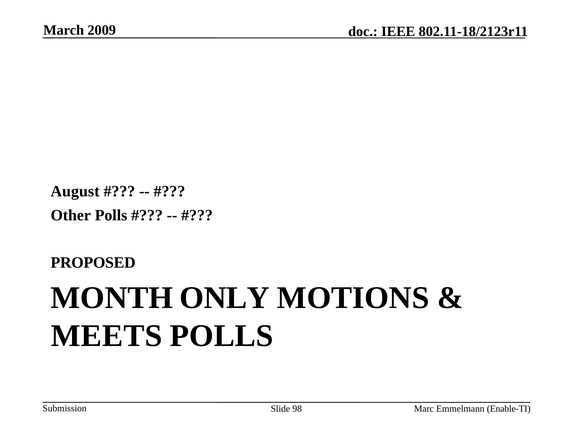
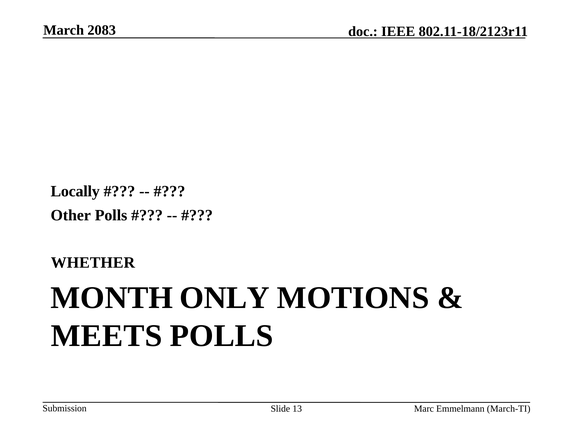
2009: 2009 -> 2083
August: August -> Locally
PROPOSED: PROPOSED -> WHETHER
98: 98 -> 13
Enable-TI: Enable-TI -> March-TI
